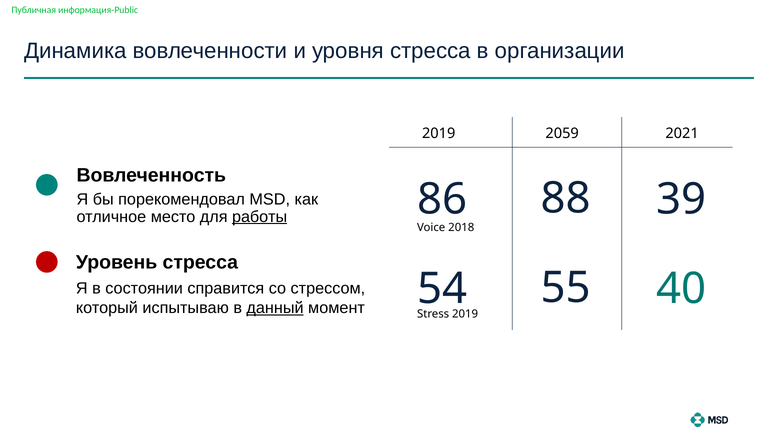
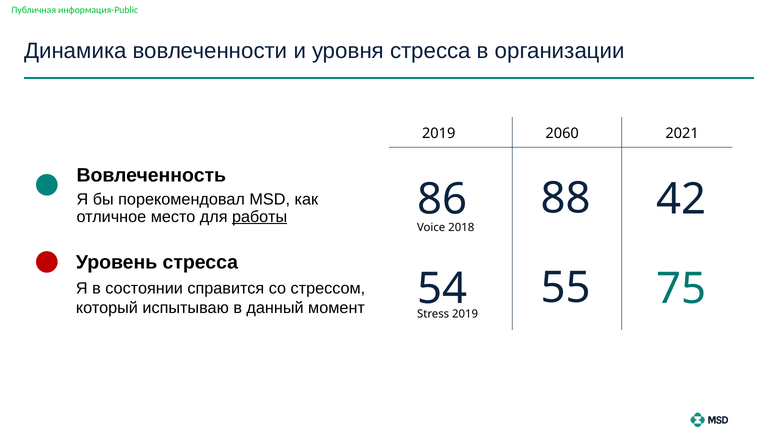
2059: 2059 -> 2060
39: 39 -> 42
40: 40 -> 75
данный underline: present -> none
